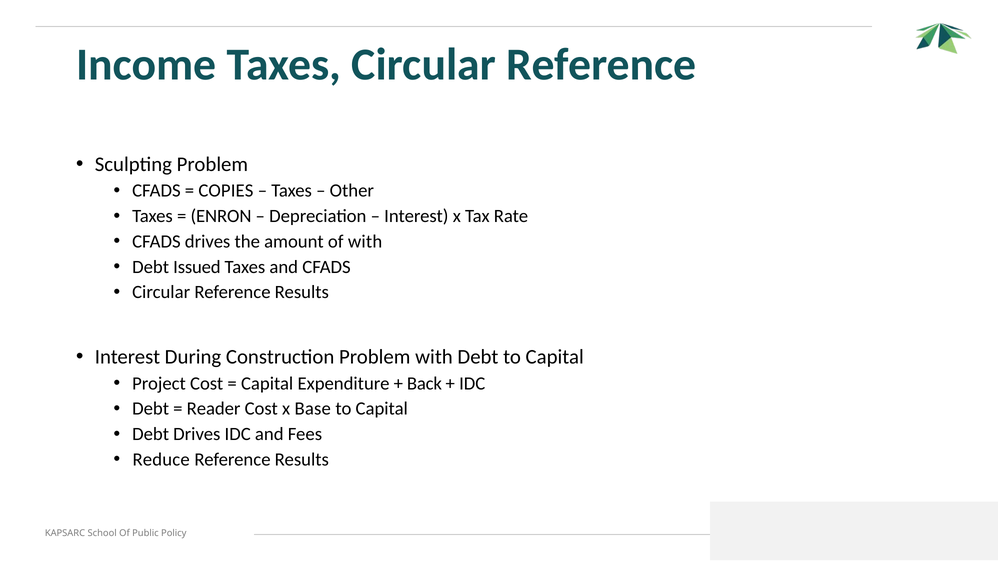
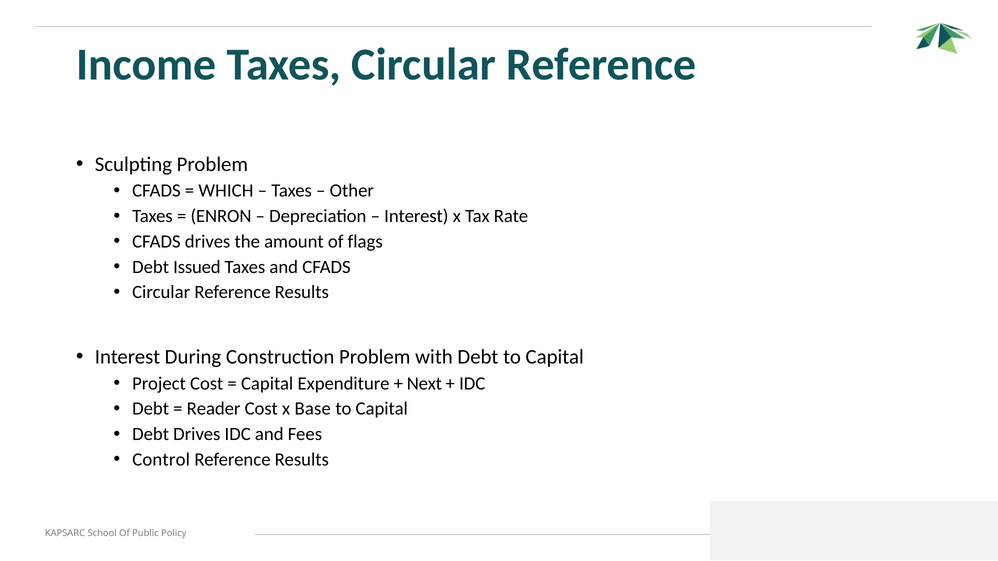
COPIES: COPIES -> WHICH
of with: with -> flags
Back: Back -> Next
Reduce: Reduce -> Control
